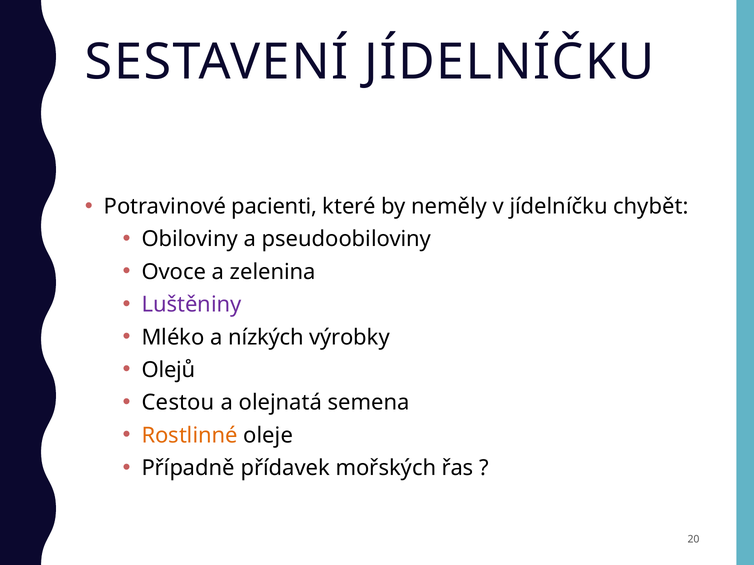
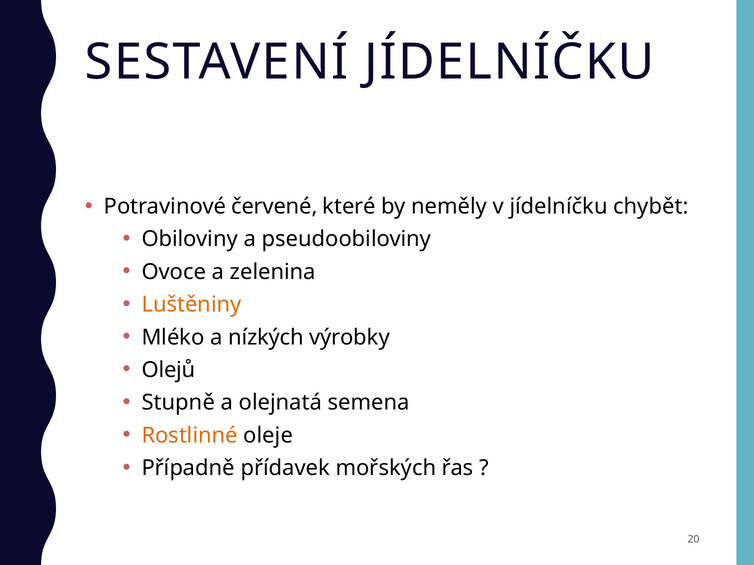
pacienti: pacienti -> červené
Luštěniny colour: purple -> orange
Cestou: Cestou -> Stupně
